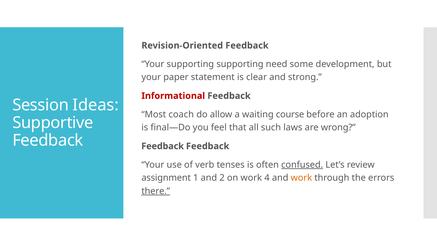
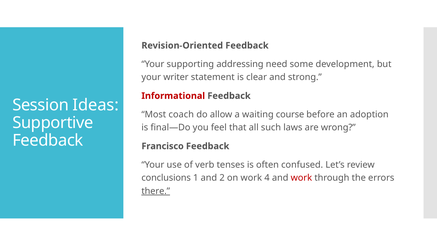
supporting supporting: supporting -> addressing
paper: paper -> writer
Feedback at (163, 146): Feedback -> Francisco
confused underline: present -> none
assignment: assignment -> conclusions
work at (301, 178) colour: orange -> red
